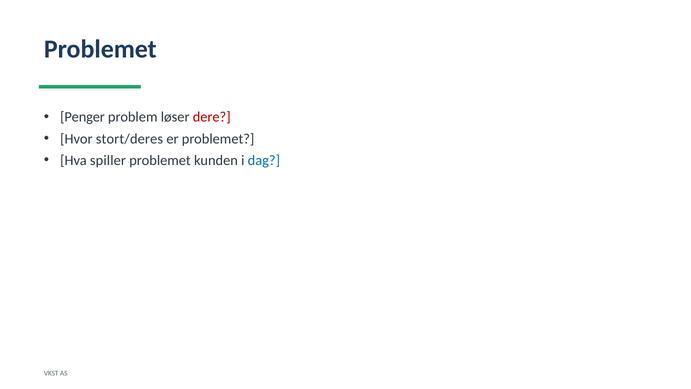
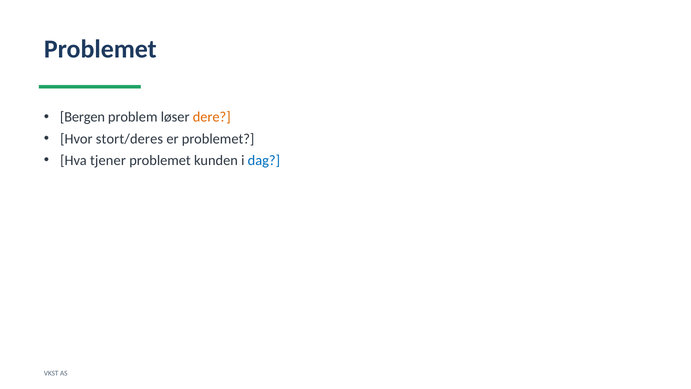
Penger: Penger -> Bergen
dere colour: red -> orange
spiller: spiller -> tjener
